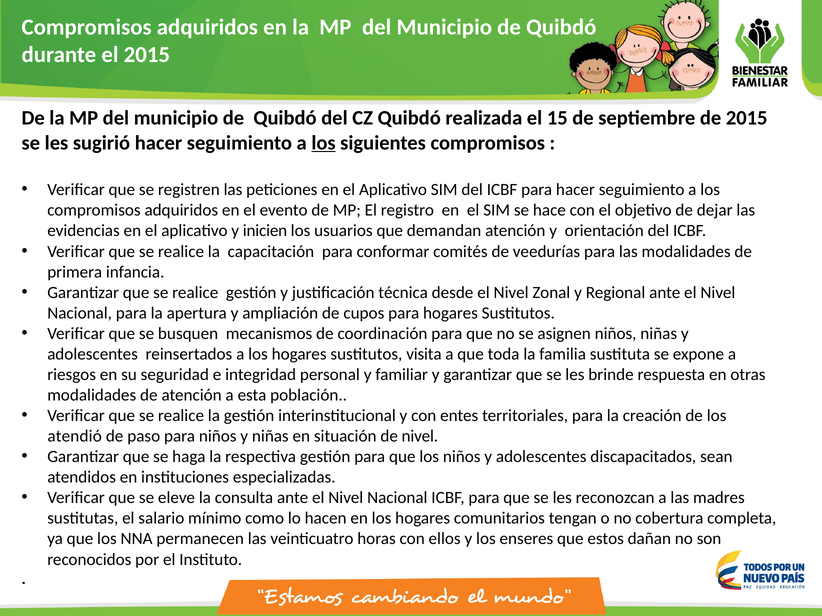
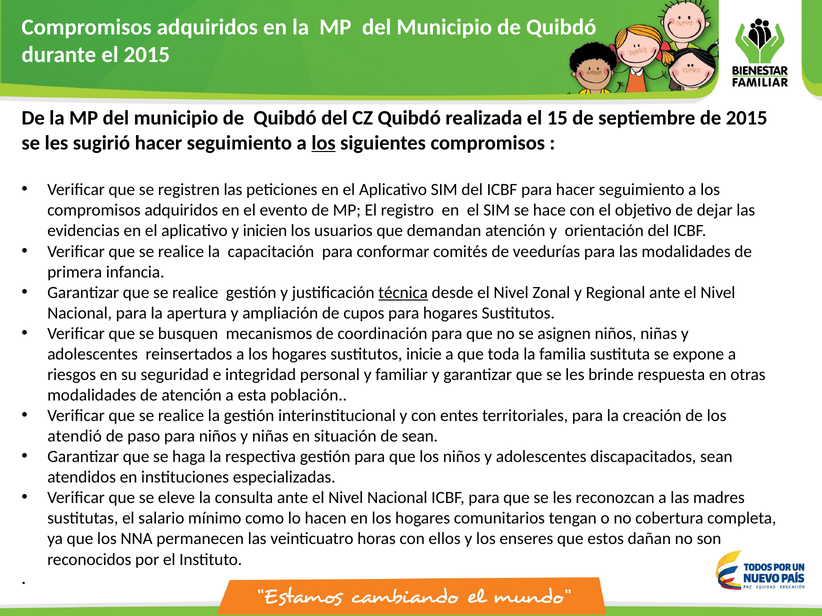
técnica underline: none -> present
visita: visita -> inicie
de nivel: nivel -> sean
